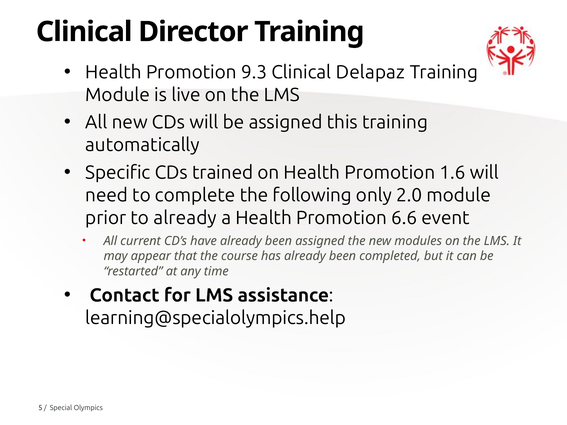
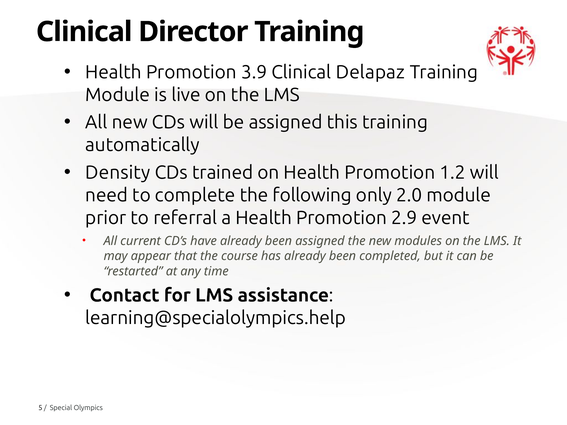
9.3: 9.3 -> 3.9
Specific: Specific -> Density
1.6: 1.6 -> 1.2
to already: already -> referral
6.6: 6.6 -> 2.9
